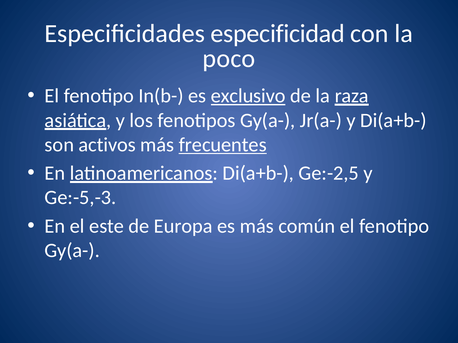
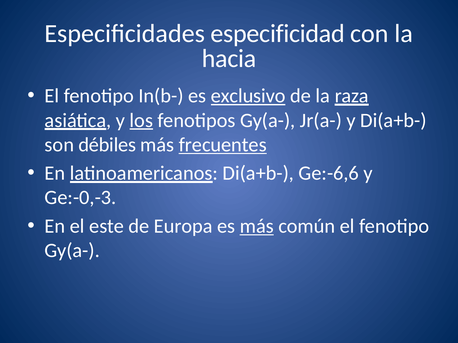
poco: poco -> hacia
los underline: none -> present
activos: activos -> débiles
Ge:-2,5: Ge:-2,5 -> Ge:-6,6
Ge:-5,-3: Ge:-5,-3 -> Ge:-0,-3
más at (257, 226) underline: none -> present
